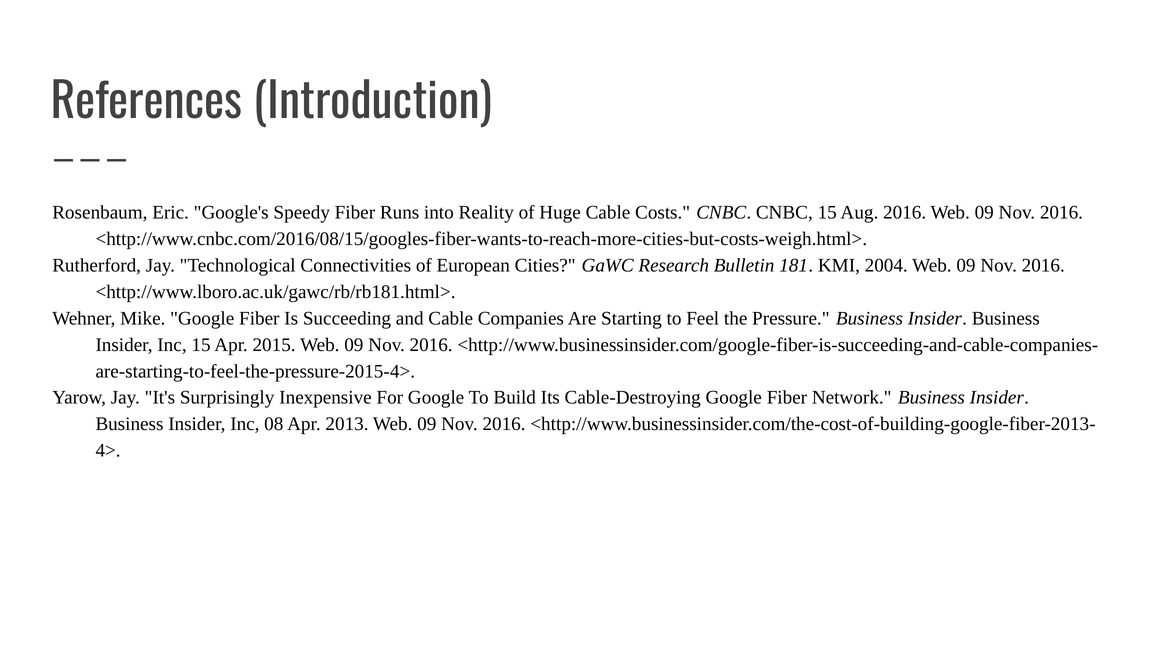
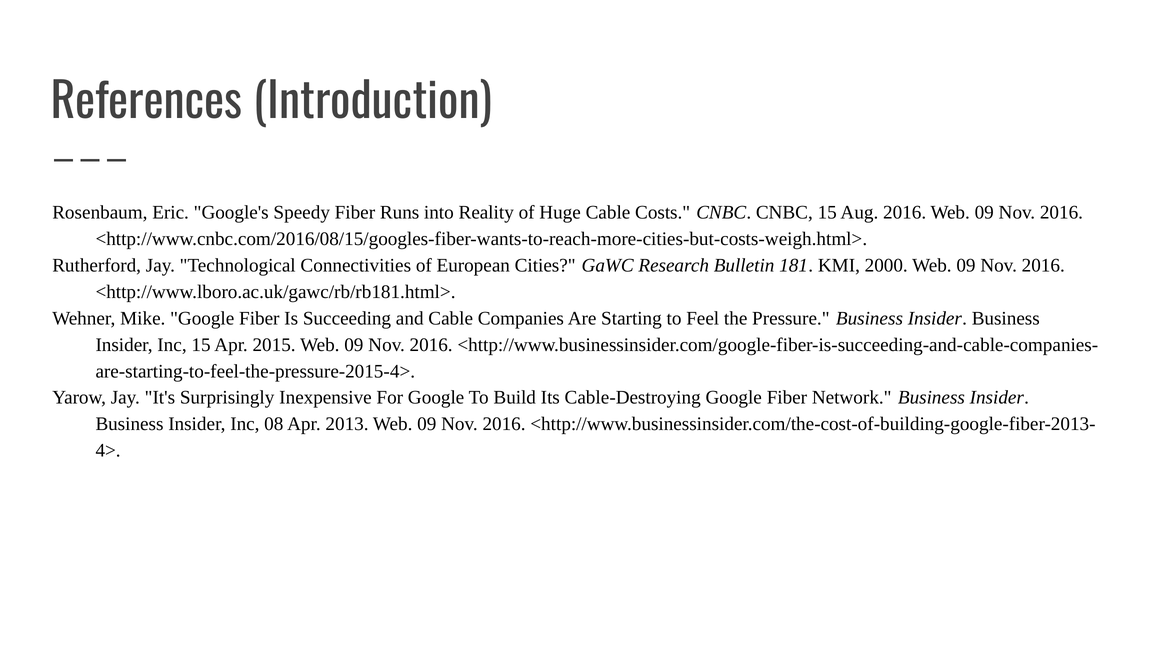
2004: 2004 -> 2000
